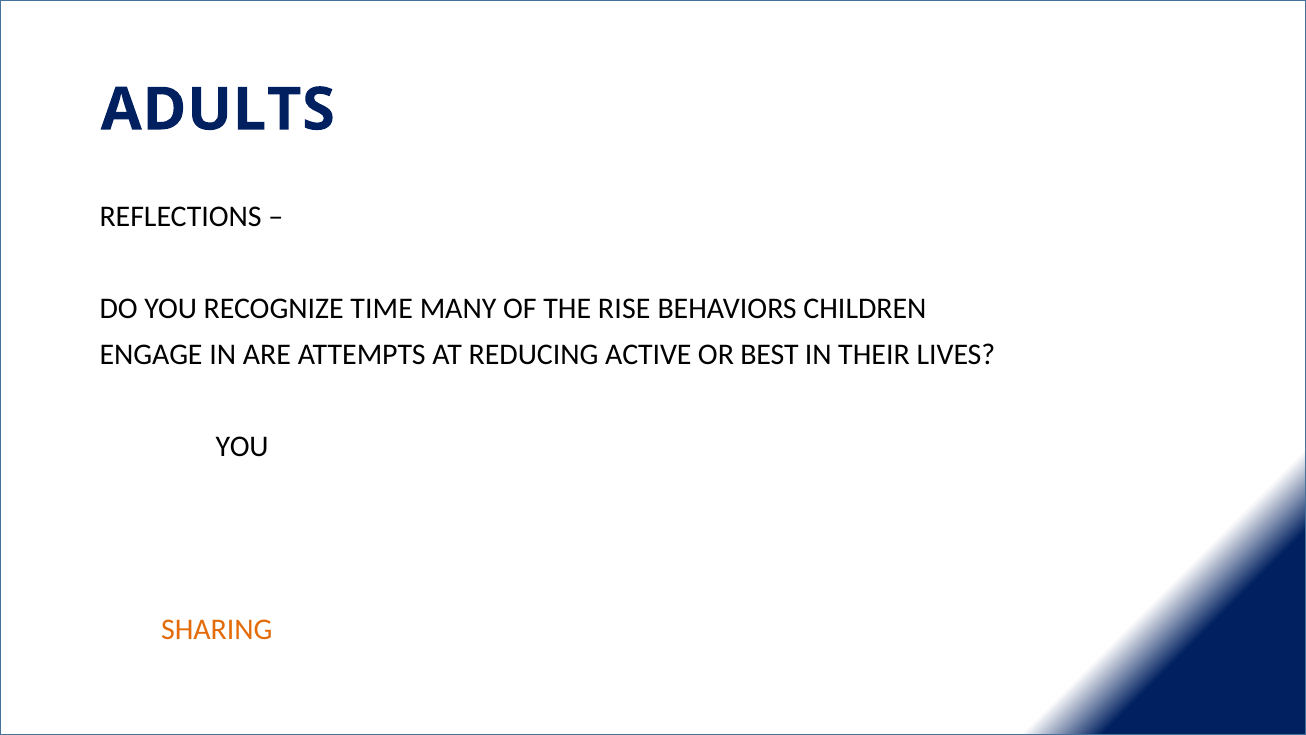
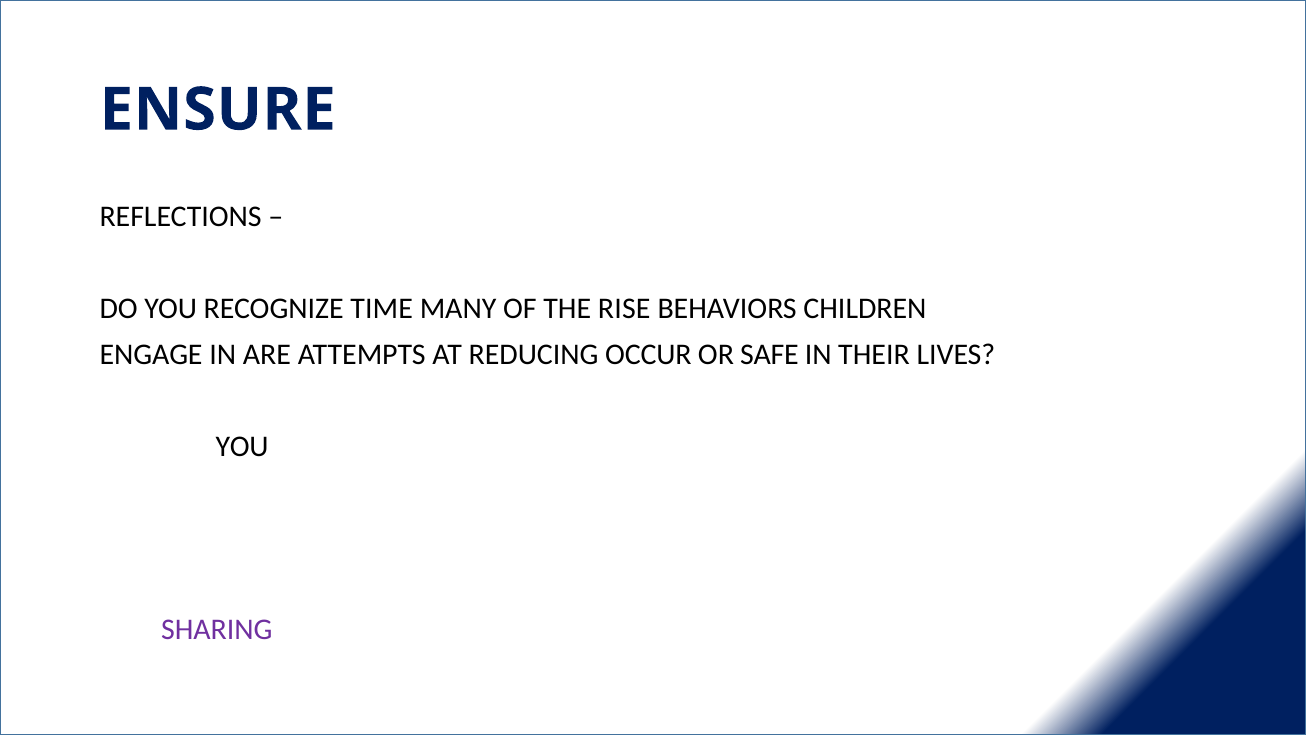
ADULTS: ADULTS -> ENSURE
ACTIVE: ACTIVE -> OCCUR
OR BEST: BEST -> SAFE
SHARING colour: orange -> purple
